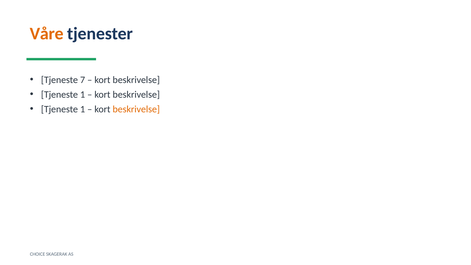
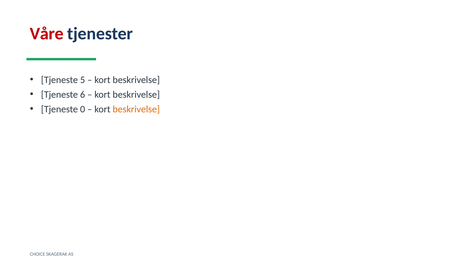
Våre colour: orange -> red
7: 7 -> 5
1 at (83, 95): 1 -> 6
1 at (83, 109): 1 -> 0
